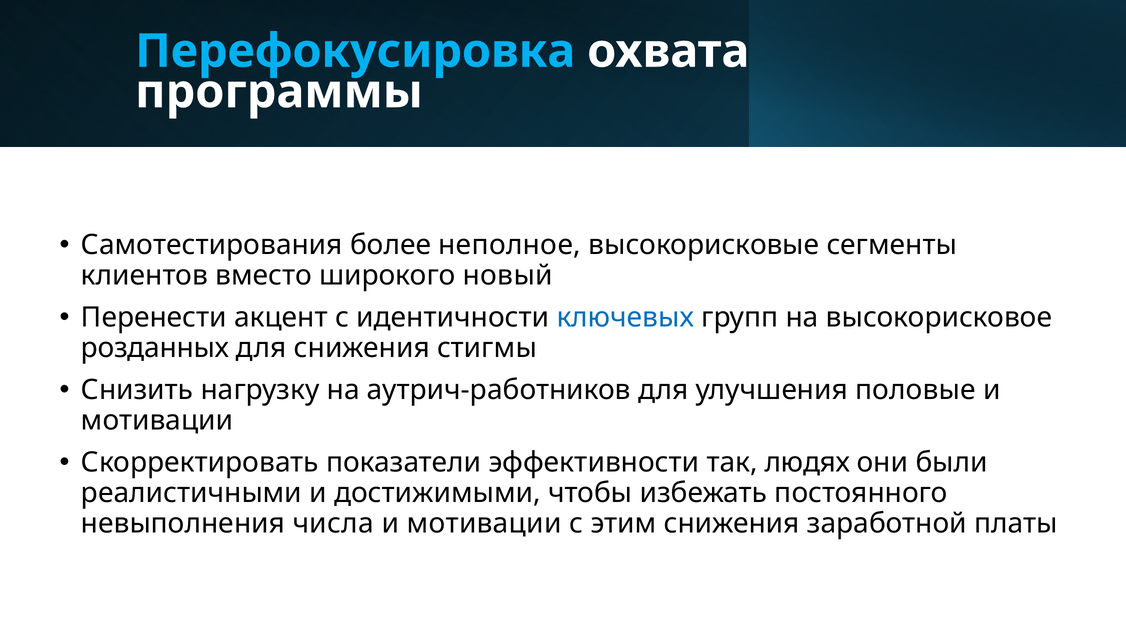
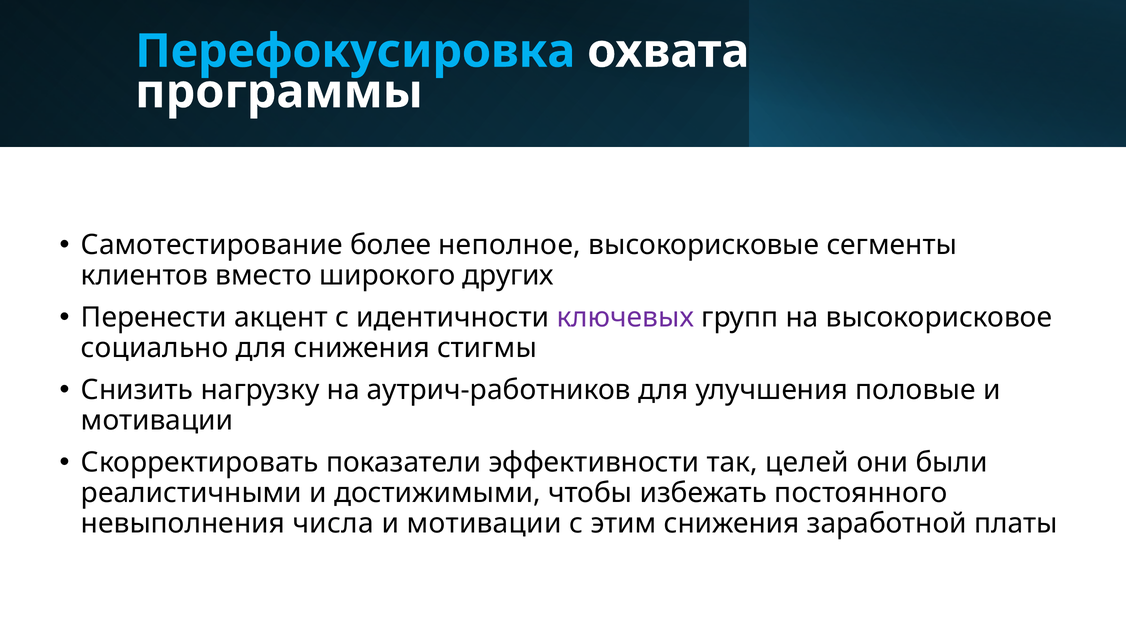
Самотестирования: Самотестирования -> Самотестирование
новый: новый -> других
ключевых colour: blue -> purple
розданных: розданных -> социально
людях: людях -> целей
